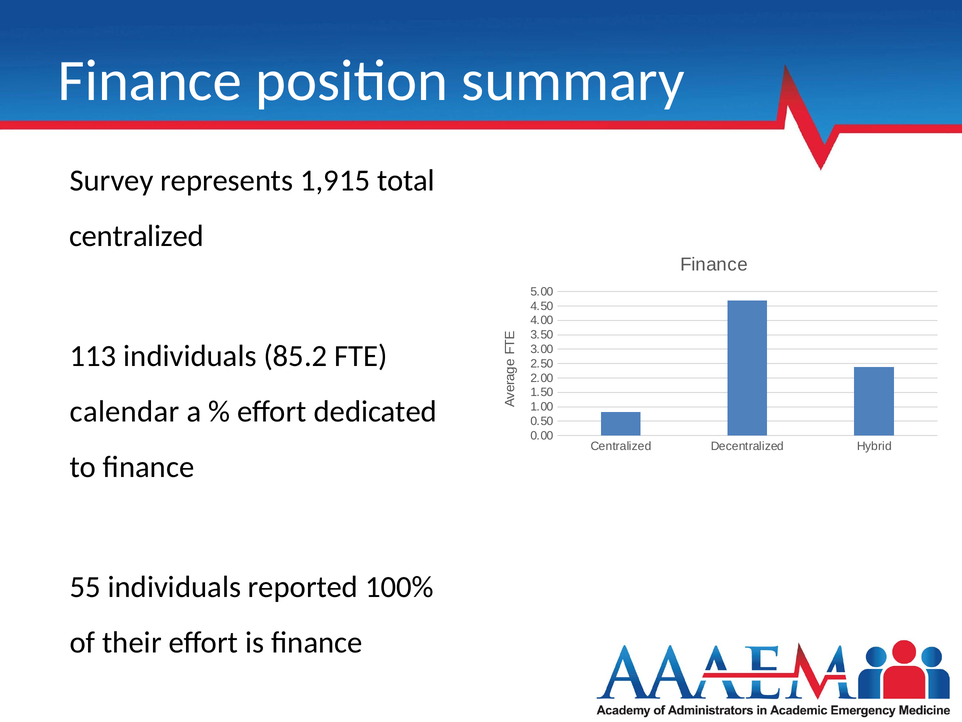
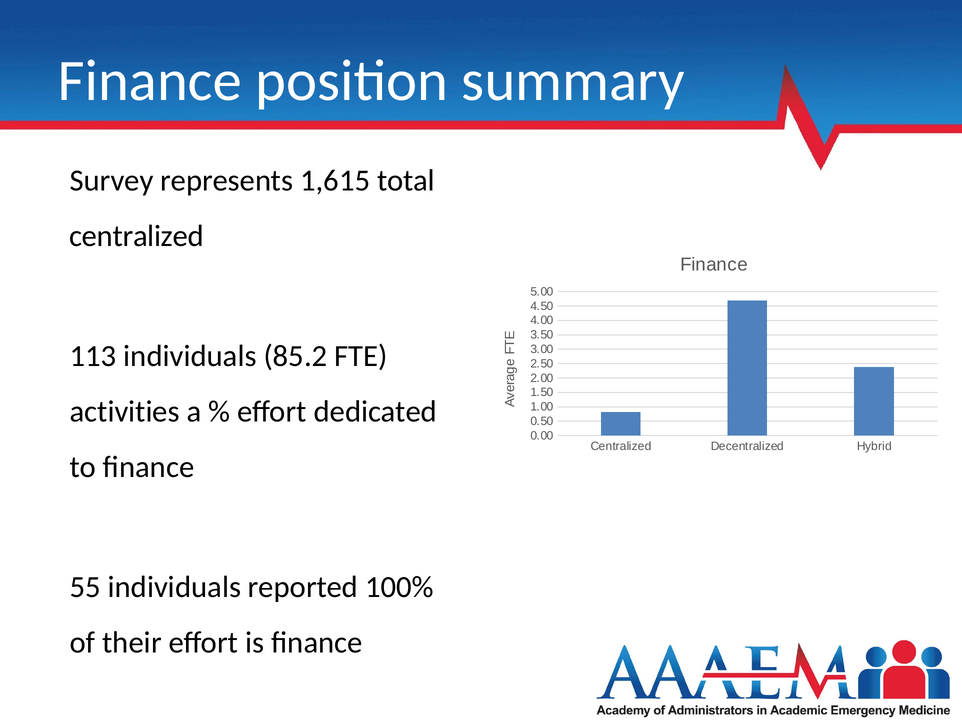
1,915: 1,915 -> 1,615
calendar: calendar -> activities
